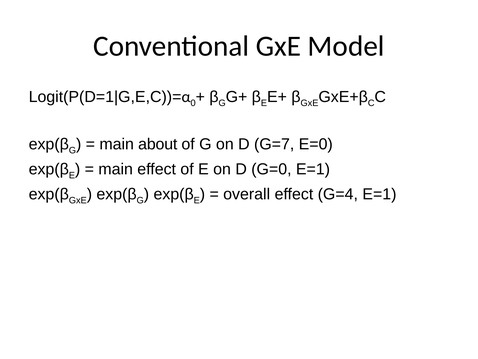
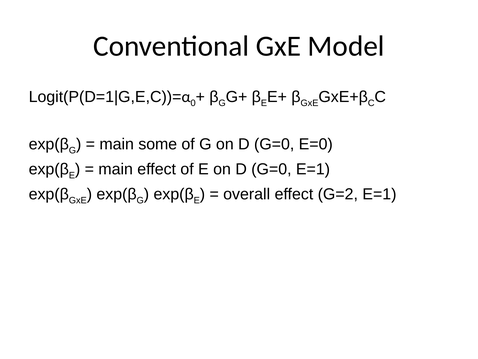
about: about -> some
G on D G=7: G=7 -> G=0
G=4: G=4 -> G=2
